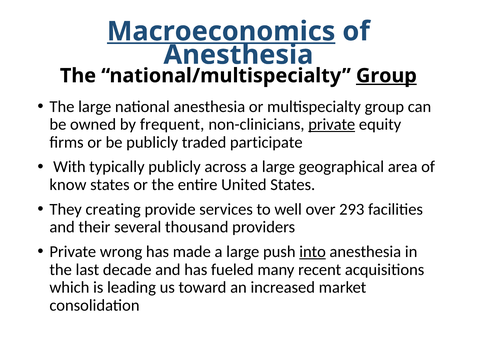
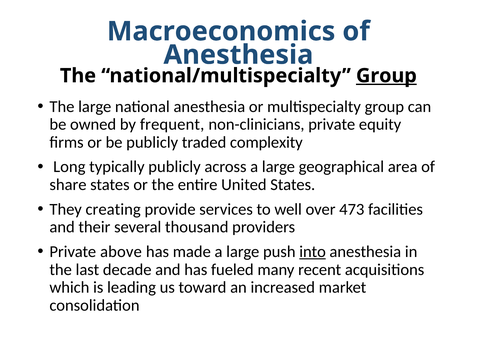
Macroeconomics underline: present -> none
private at (332, 124) underline: present -> none
participate: participate -> complexity
With: With -> Long
know: know -> share
293: 293 -> 473
wrong: wrong -> above
